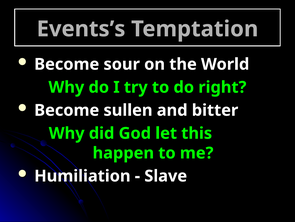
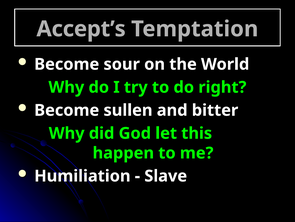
Events’s: Events’s -> Accept’s
